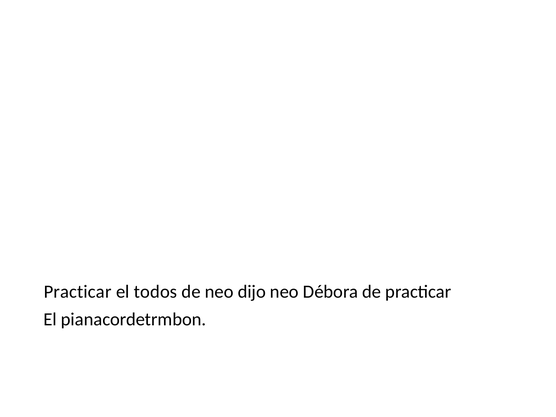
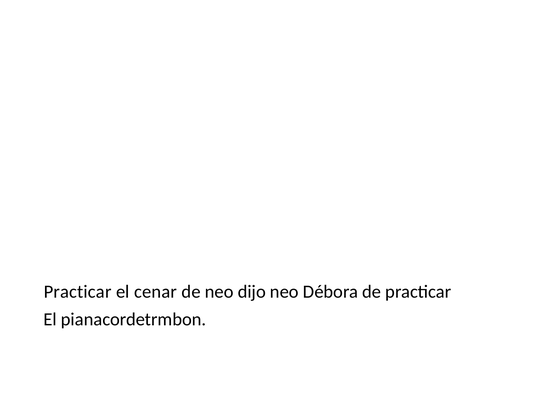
todos: todos -> cenar
